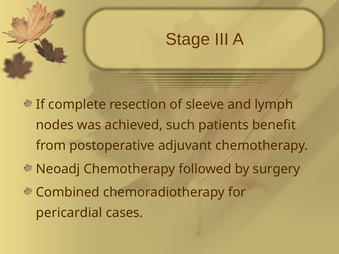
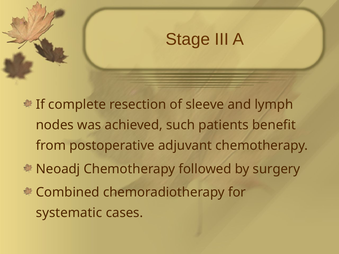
pericardial: pericardial -> systematic
